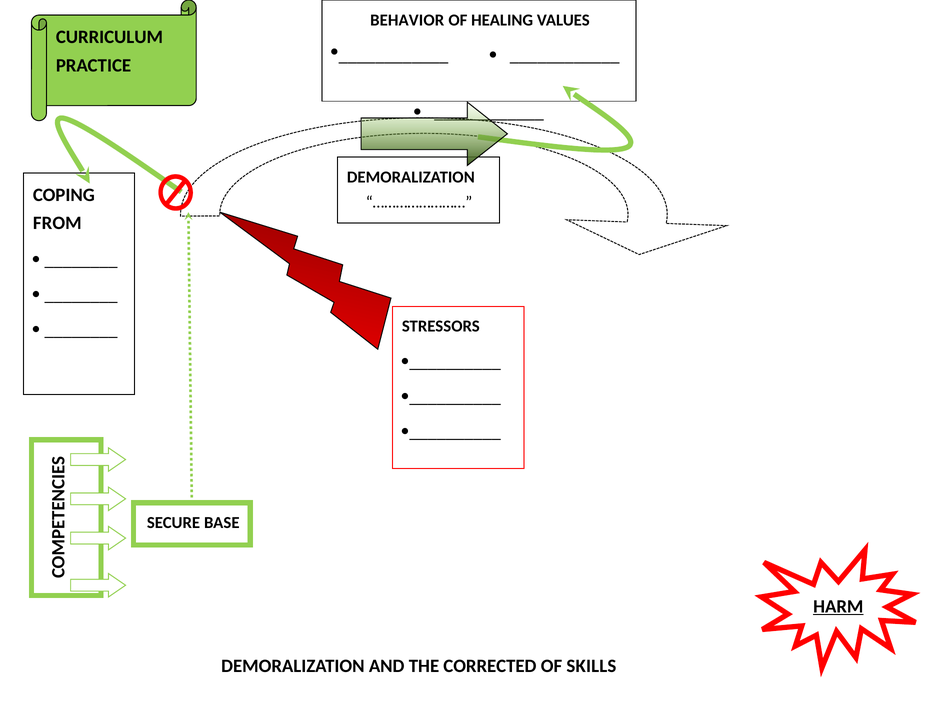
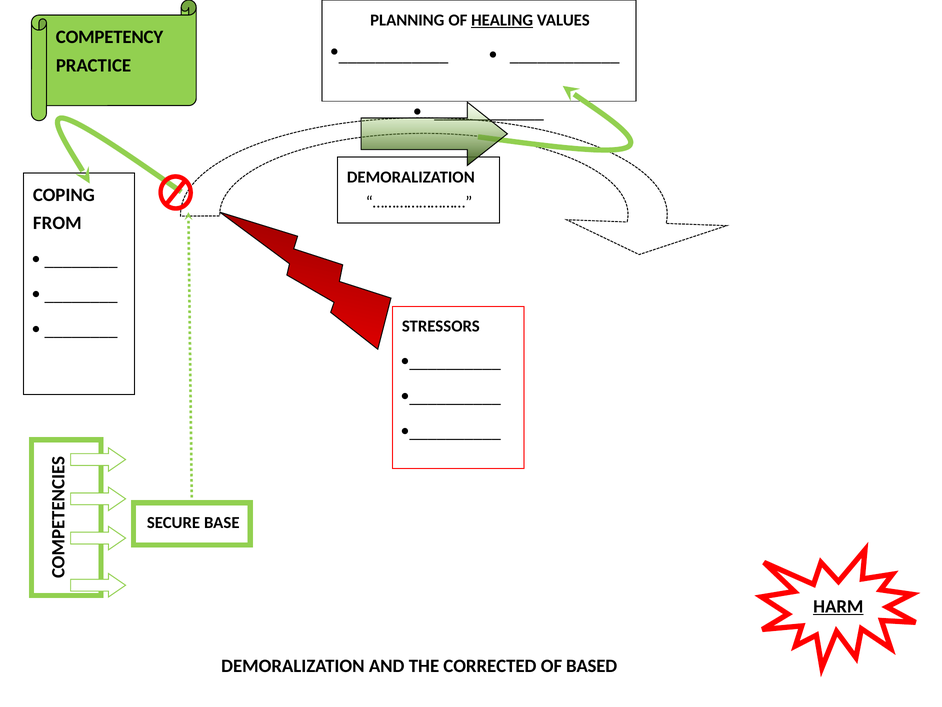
BEHAVIOR: BEHAVIOR -> PLANNING
HEALING underline: none -> present
CURRICULUM: CURRICULUM -> COMPETENCY
SKILLS: SKILLS -> BASED
